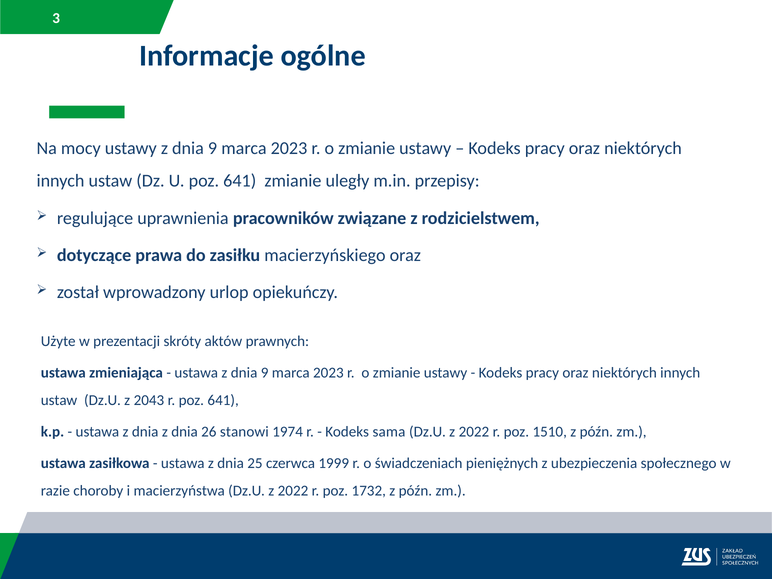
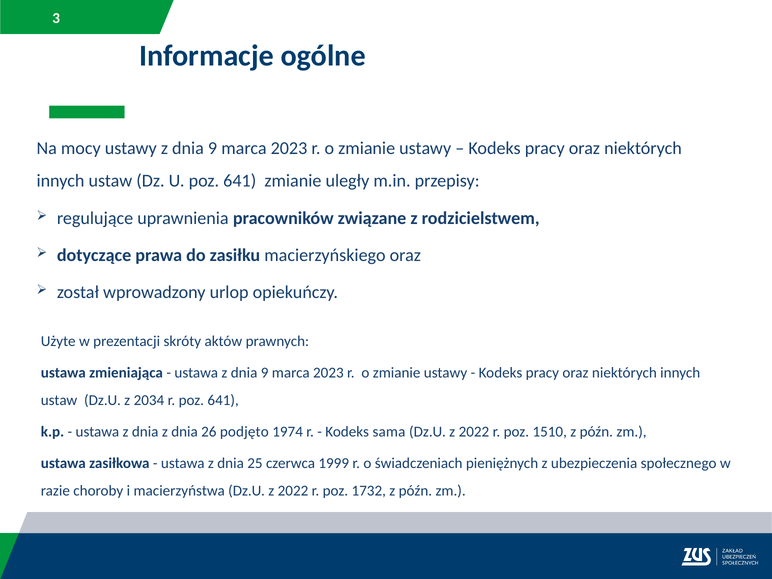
2043: 2043 -> 2034
stanowi: stanowi -> podjęto
